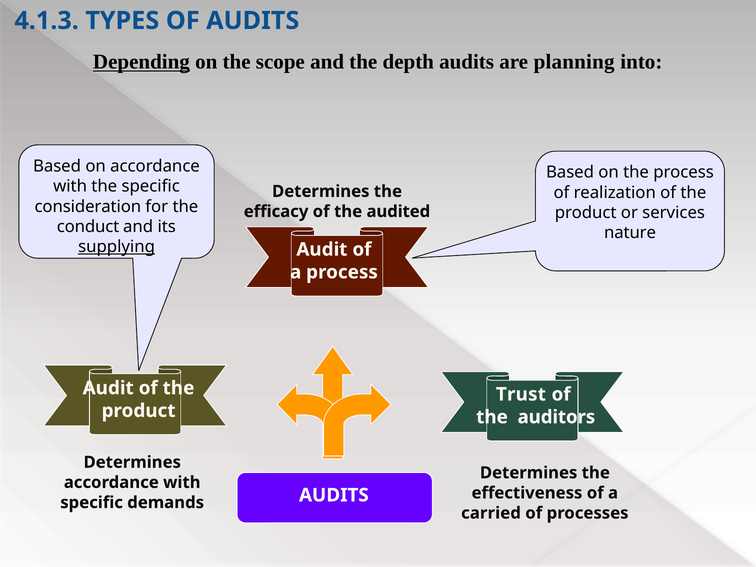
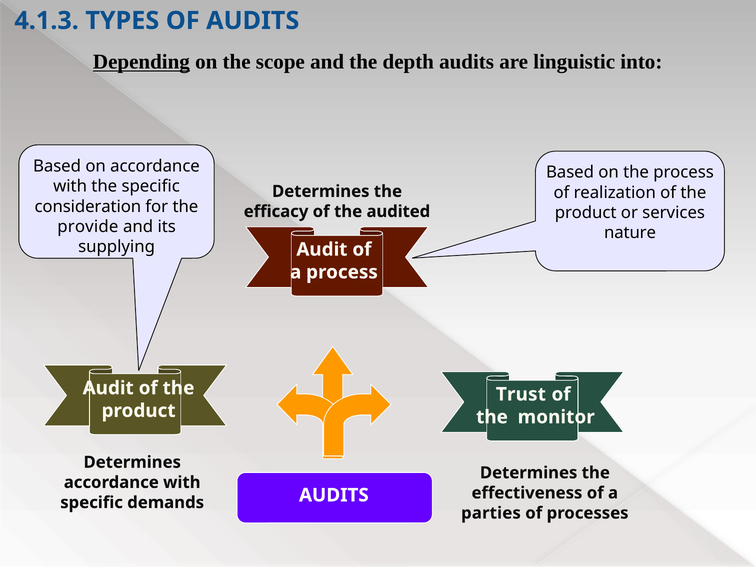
planning: planning -> linguistic
conduct: conduct -> provide
supplying underline: present -> none
auditors: auditors -> monitor
carried: carried -> parties
